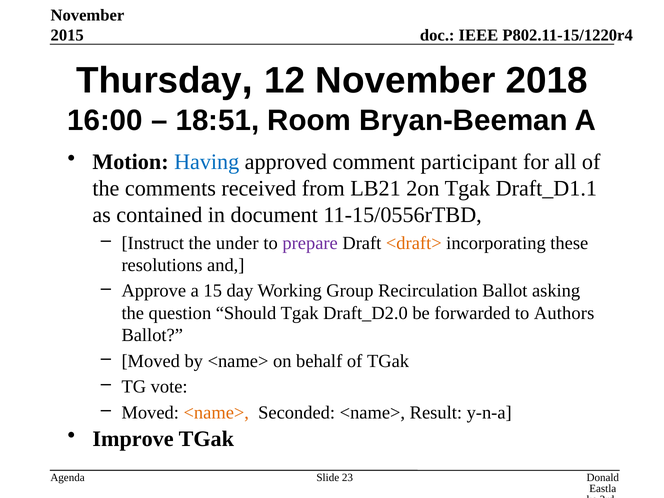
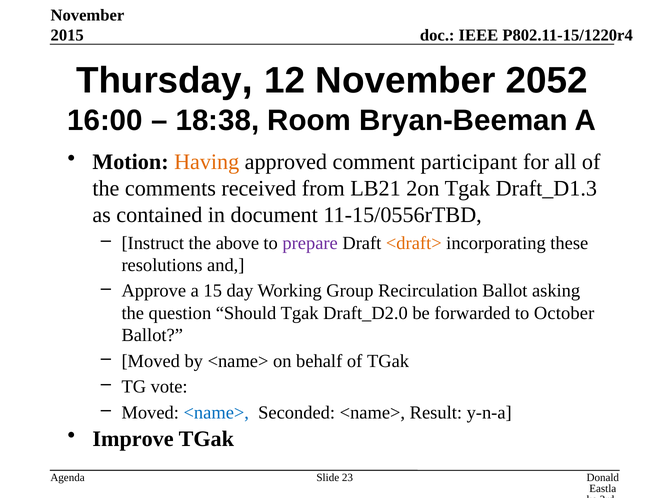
2018: 2018 -> 2052
18:51: 18:51 -> 18:38
Having colour: blue -> orange
Draft_D1.1: Draft_D1.1 -> Draft_D1.3
under: under -> above
Authors: Authors -> October
<name> at (216, 413) colour: orange -> blue
